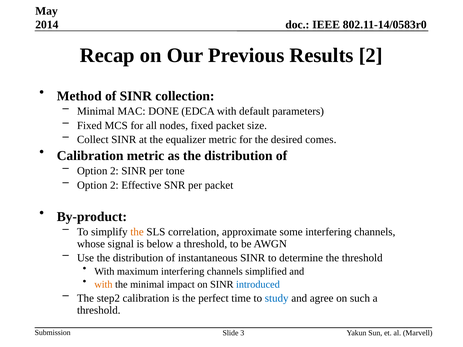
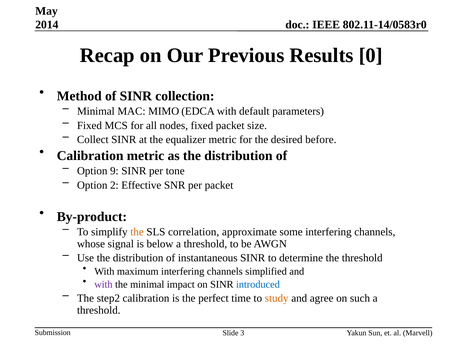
Results 2: 2 -> 0
DONE: DONE -> MIMO
comes: comes -> before
2 at (114, 171): 2 -> 9
with at (103, 285) colour: orange -> purple
study colour: blue -> orange
